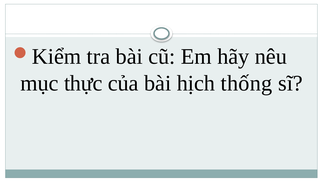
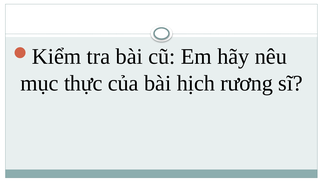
thống: thống -> rương
